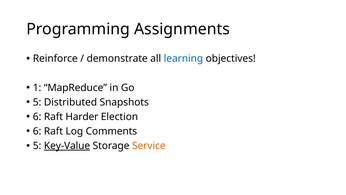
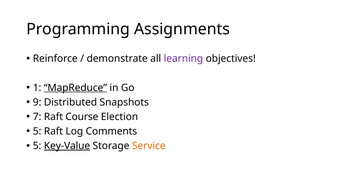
learning colour: blue -> purple
MapReduce underline: none -> present
5 at (37, 102): 5 -> 9
6 at (37, 117): 6 -> 7
Harder: Harder -> Course
6 at (37, 131): 6 -> 5
